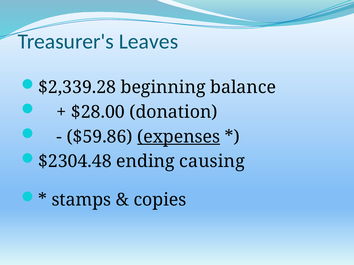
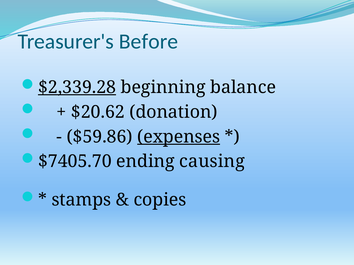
Leaves: Leaves -> Before
$2,339.28 underline: none -> present
$28.00: $28.00 -> $20.62
$2304.48: $2304.48 -> $7405.70
